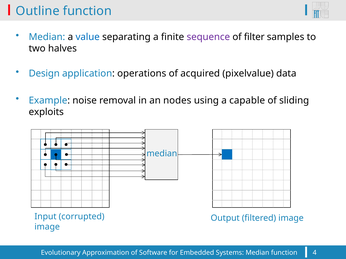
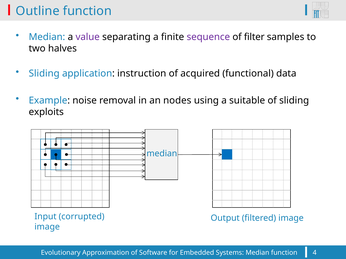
value colour: blue -> purple
Design at (44, 74): Design -> Sliding
operations: operations -> instruction
pixelvalue: pixelvalue -> functional
capable: capable -> suitable
